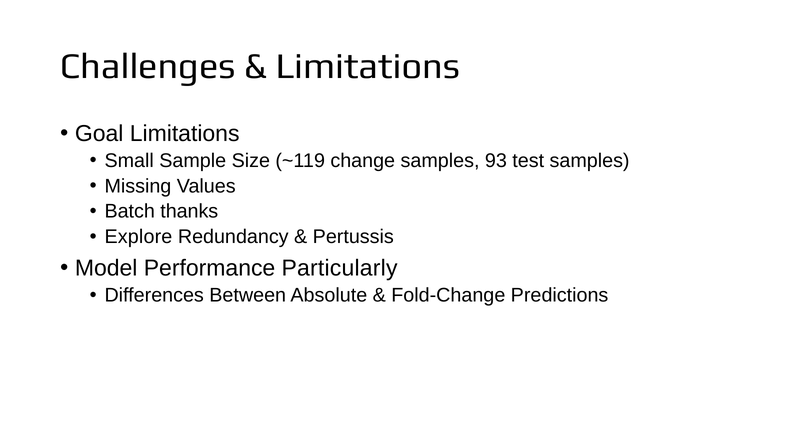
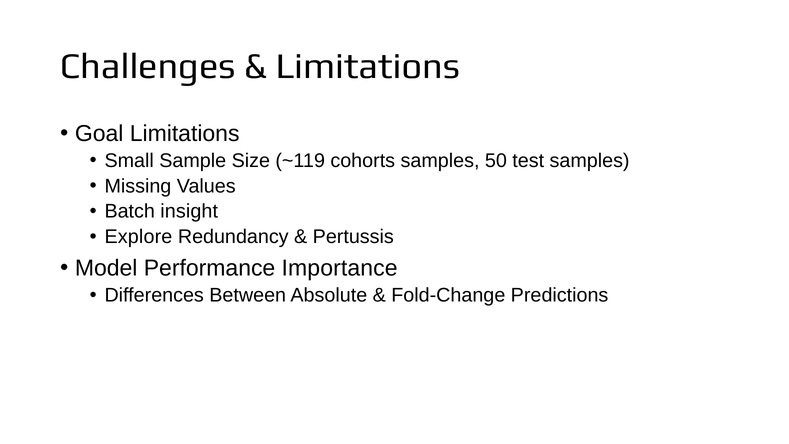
change: change -> cohorts
93: 93 -> 50
thanks: thanks -> insight
Particularly: Particularly -> Importance
